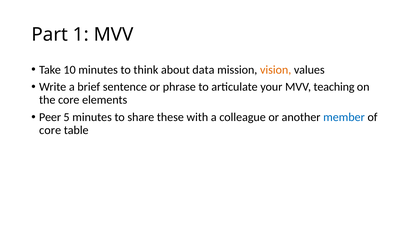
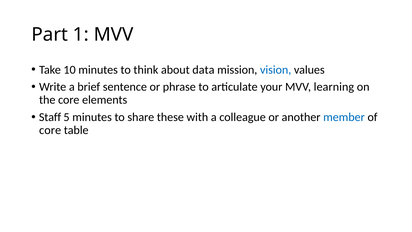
vision colour: orange -> blue
teaching: teaching -> learning
Peer: Peer -> Staff
